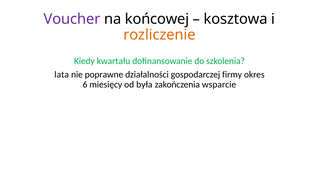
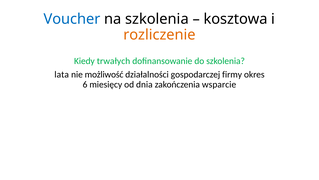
Voucher colour: purple -> blue
na końcowej: końcowej -> szkolenia
kwartału: kwartału -> trwałych
poprawne: poprawne -> możliwość
była: była -> dnia
